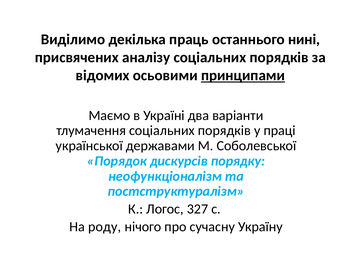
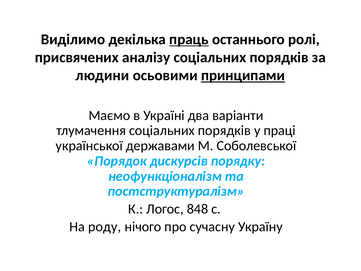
праць underline: none -> present
нині: нині -> ролі
відомих: відомих -> людини
327: 327 -> 848
